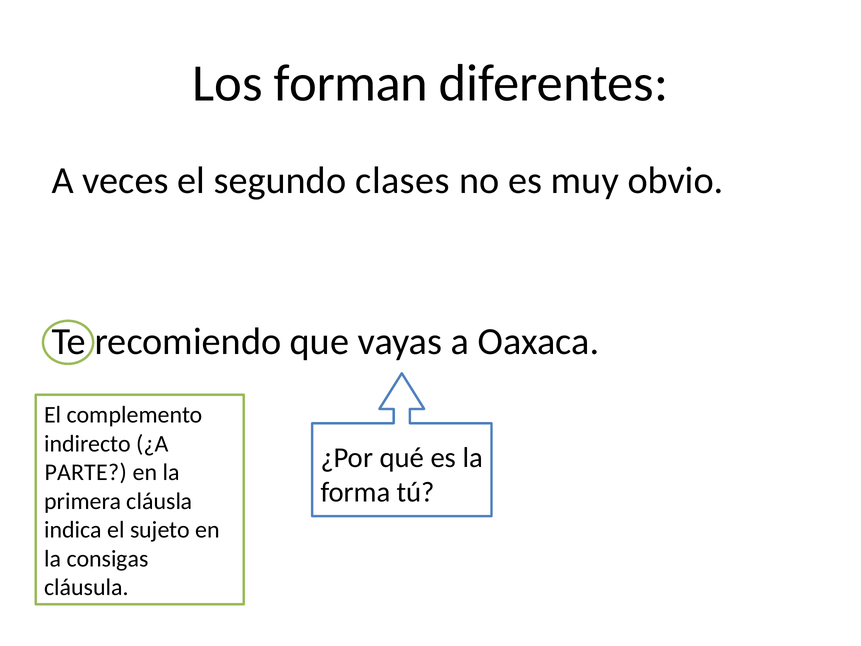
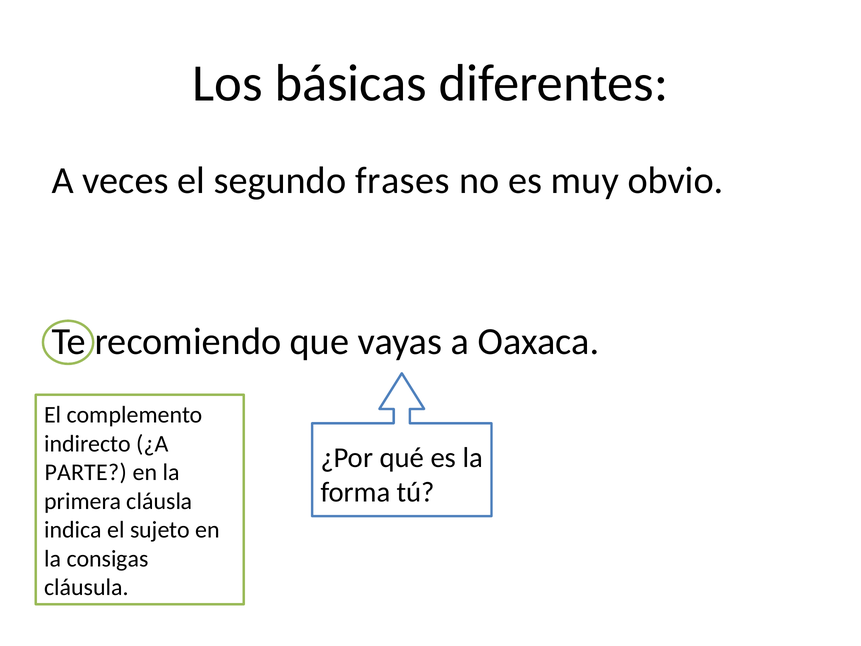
forman: forman -> básicas
clases: clases -> frases
